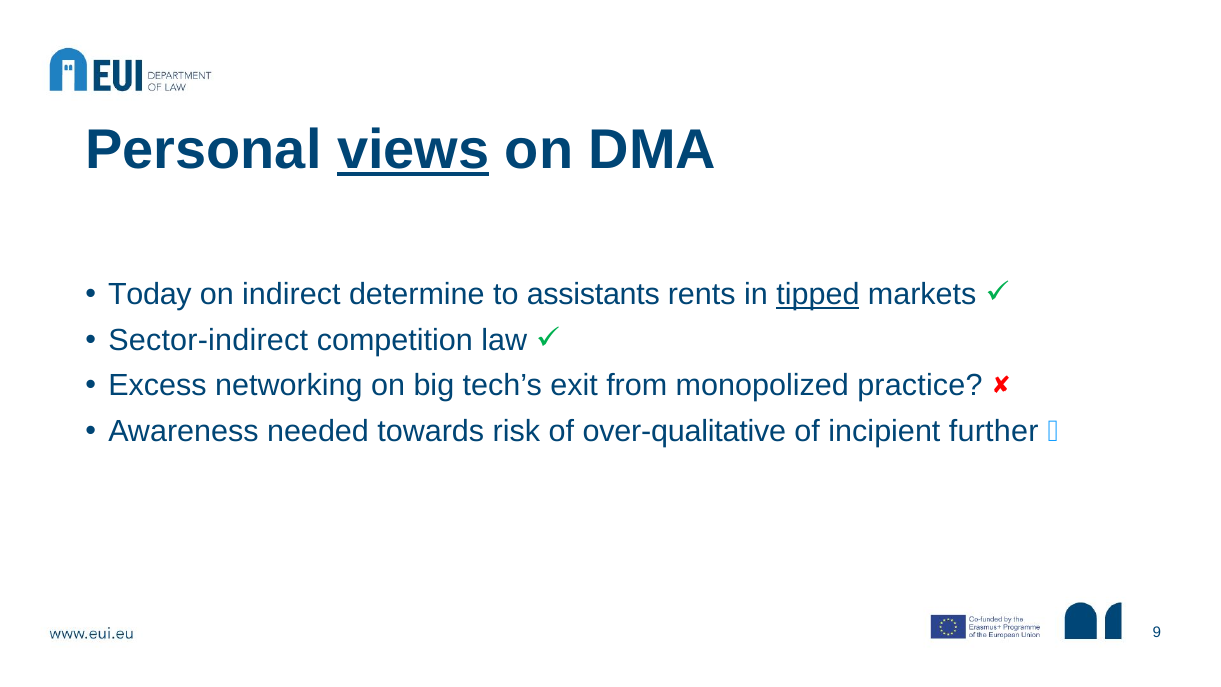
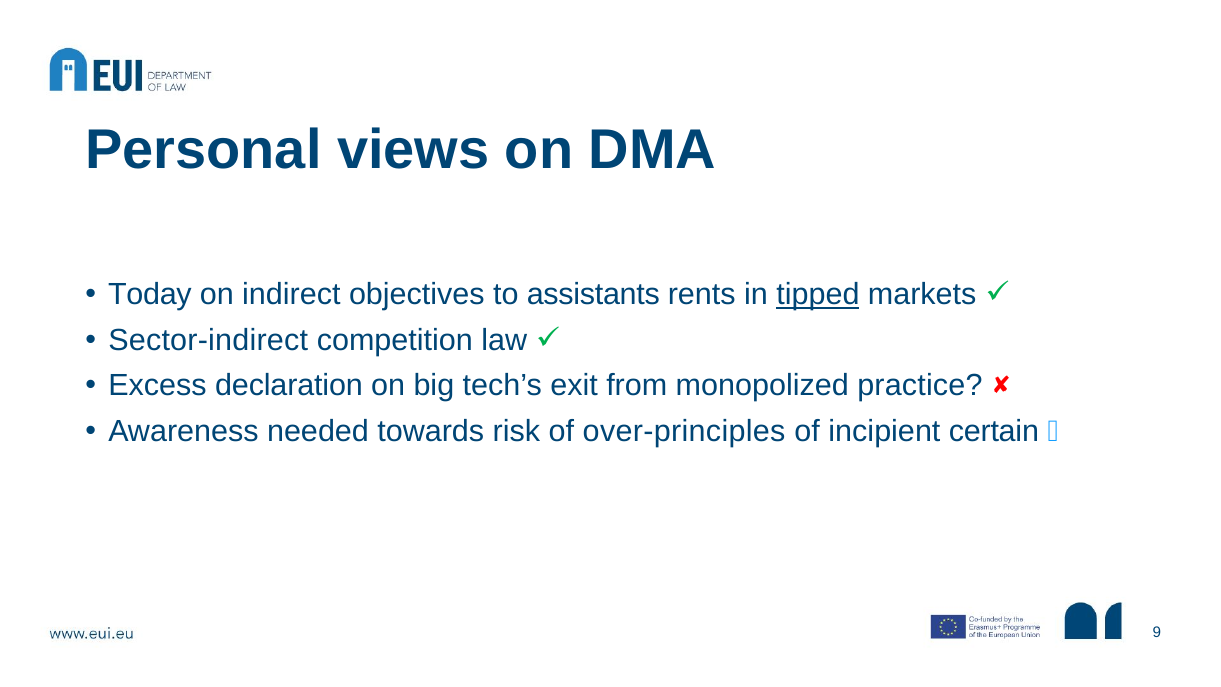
views underline: present -> none
determine: determine -> objectives
networking: networking -> declaration
over-qualitative: over-qualitative -> over-principles
further: further -> certain
